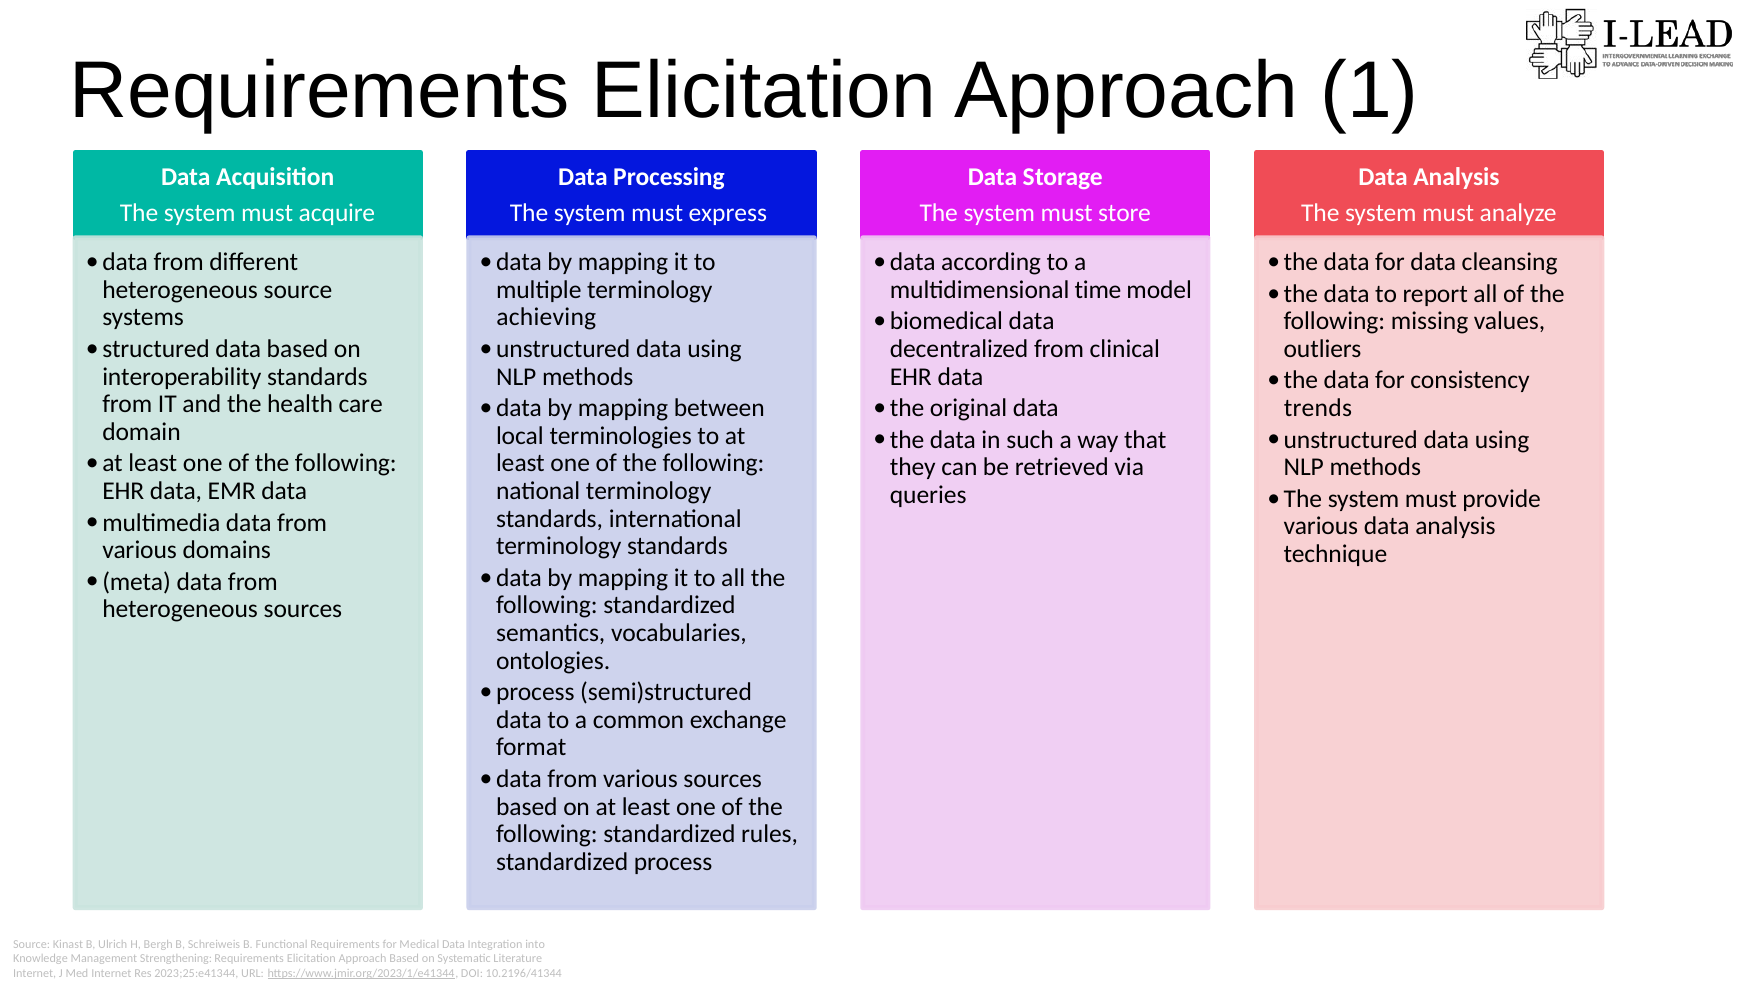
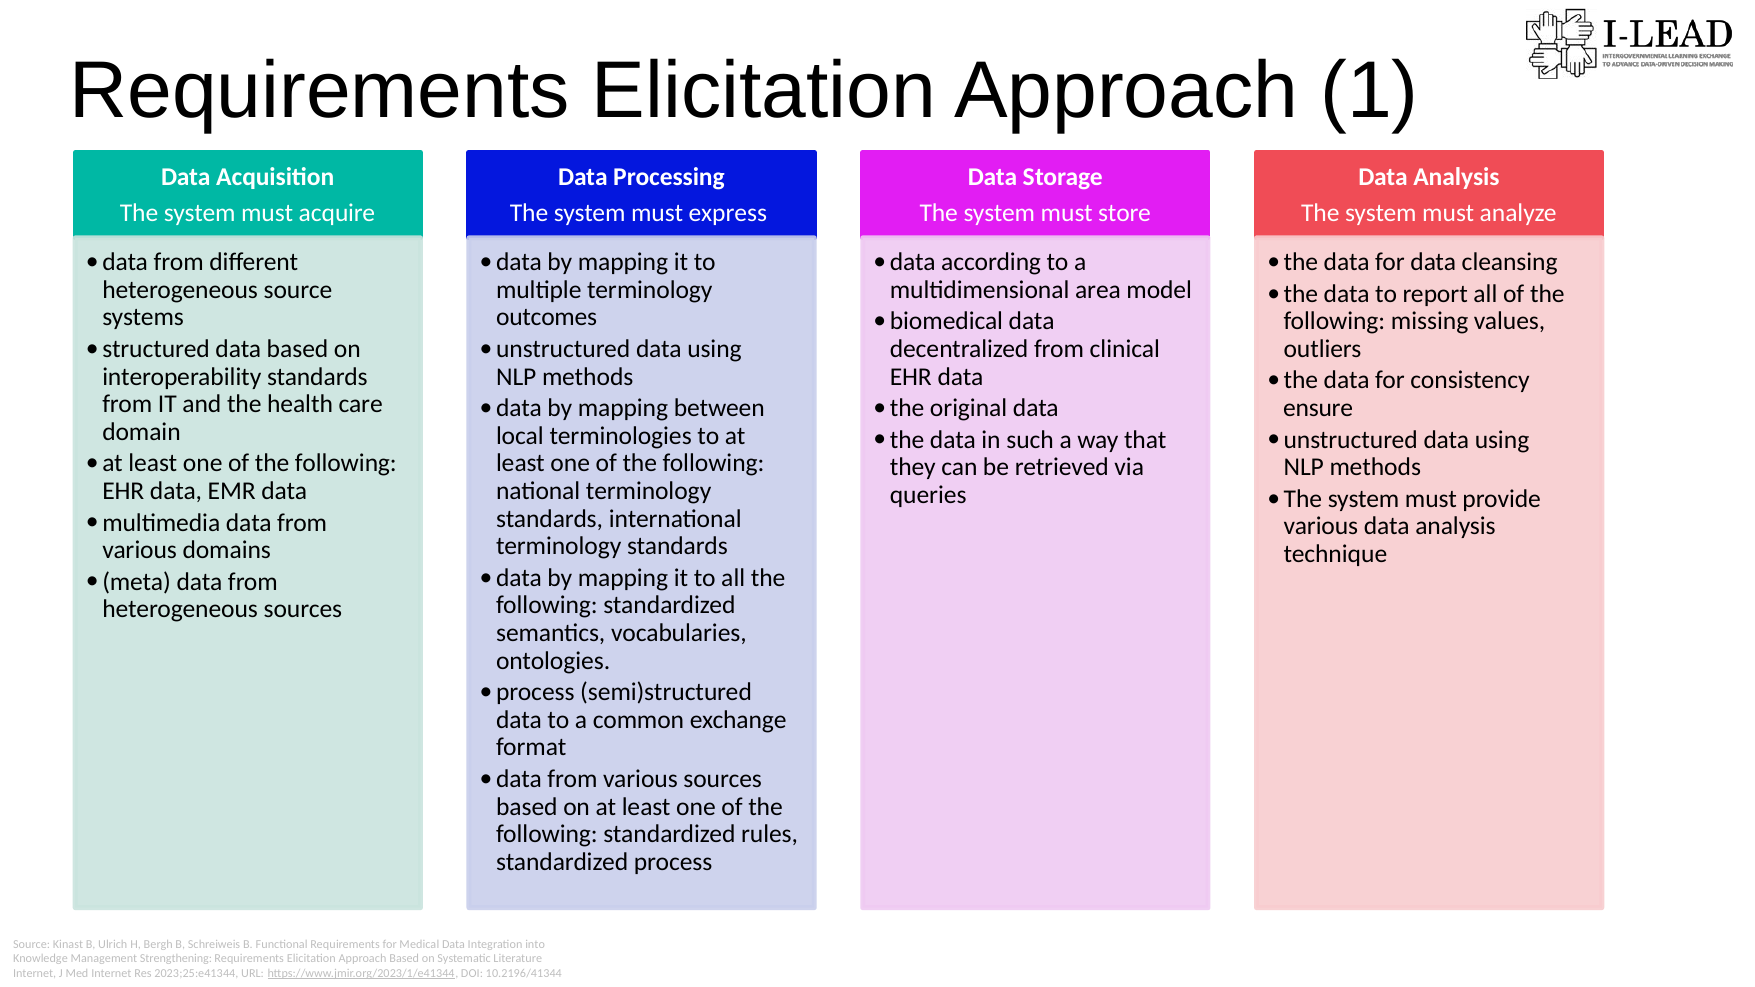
time: time -> area
achieving: achieving -> outcomes
trends: trends -> ensure
